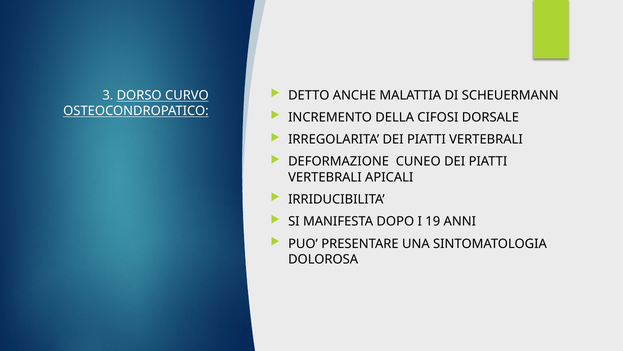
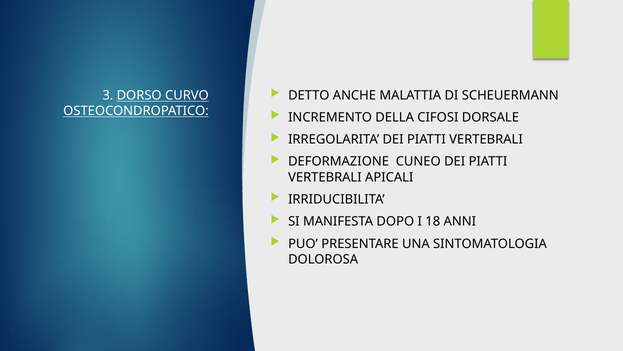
19: 19 -> 18
